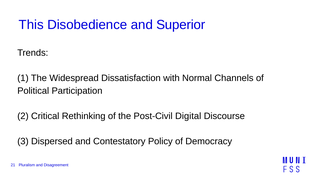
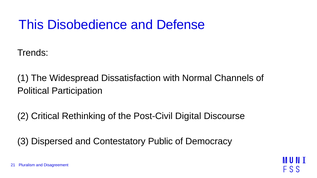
Superior: Superior -> Defense
Policy: Policy -> Public
